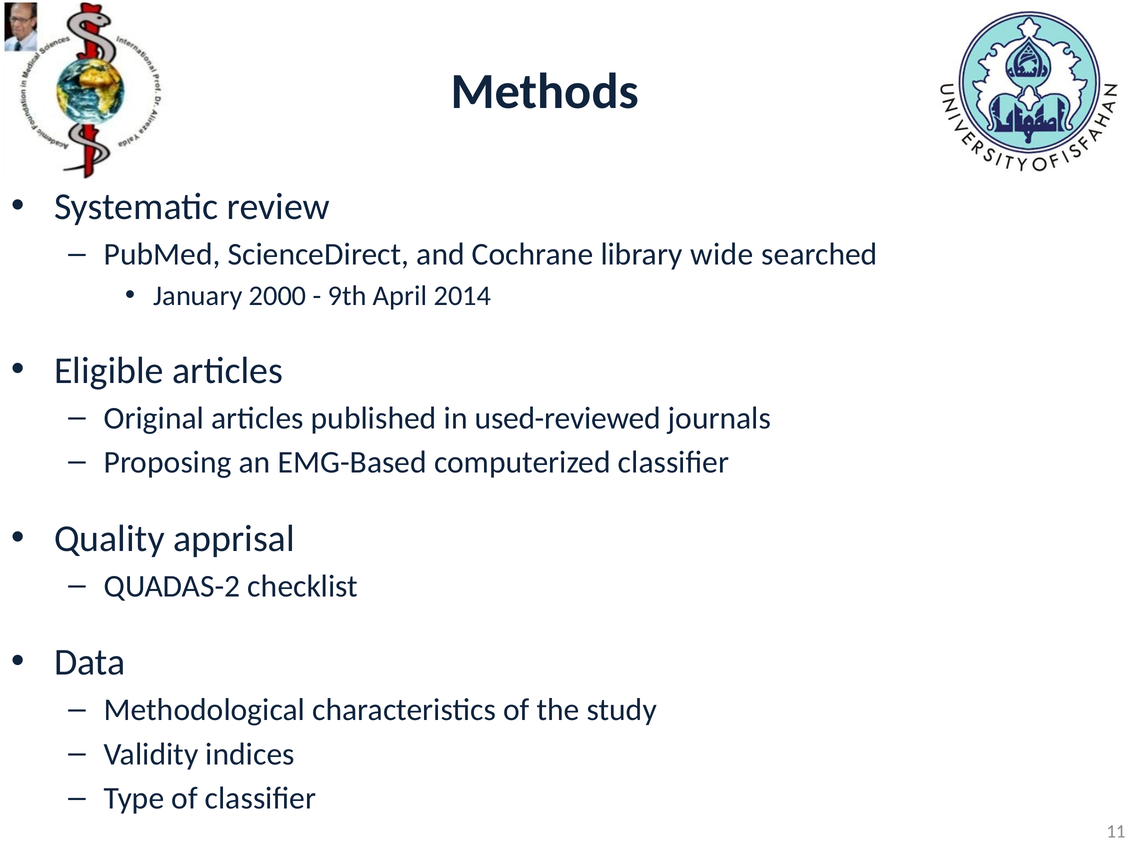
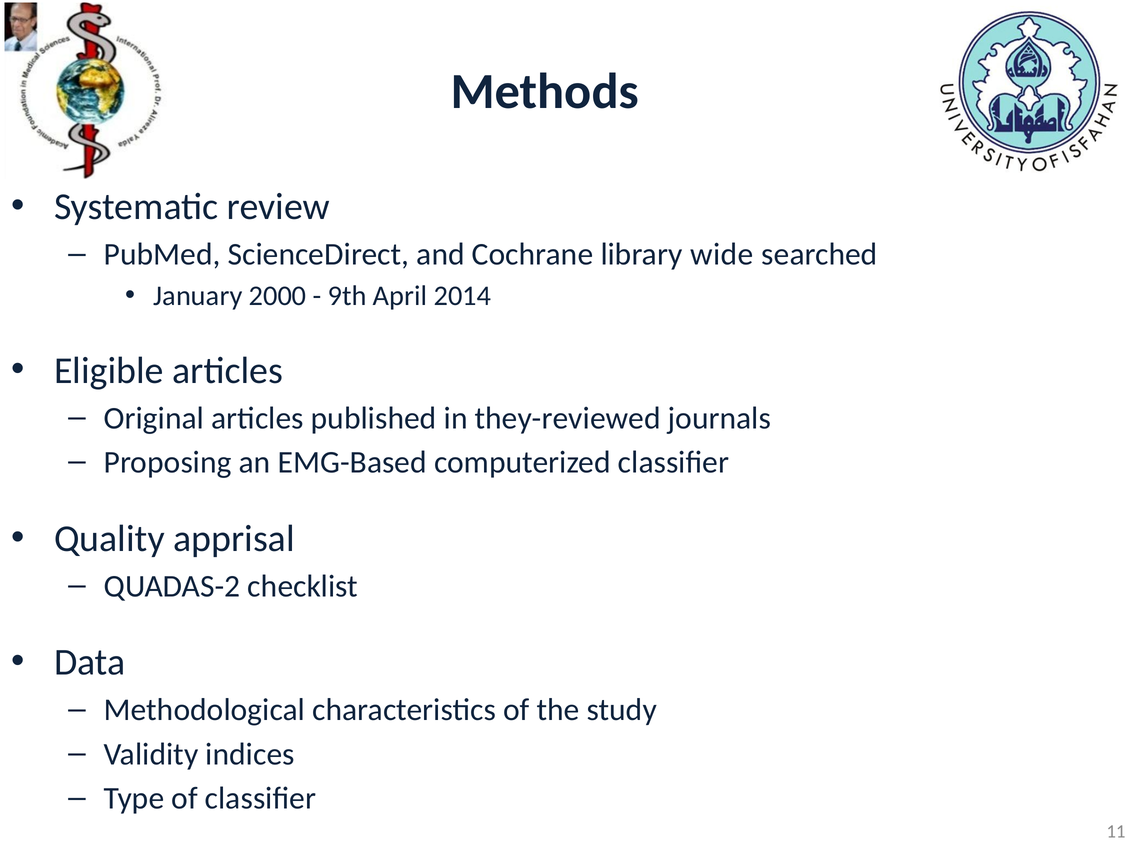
used-reviewed: used-reviewed -> they-reviewed
